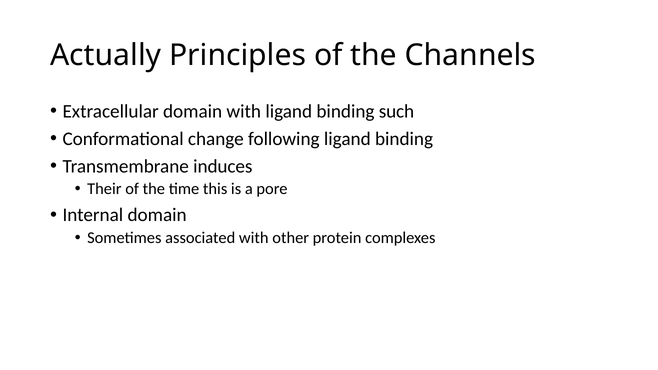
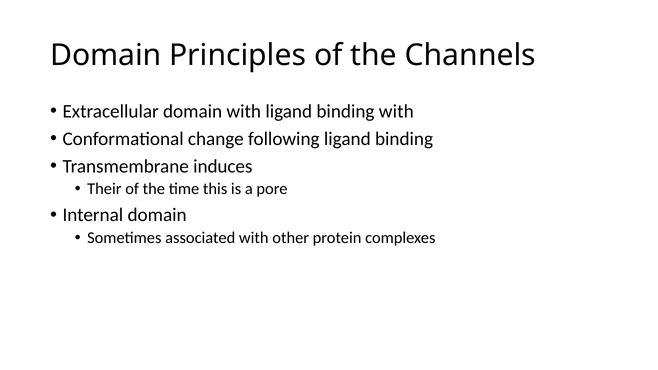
Actually at (106, 55): Actually -> Domain
binding such: such -> with
